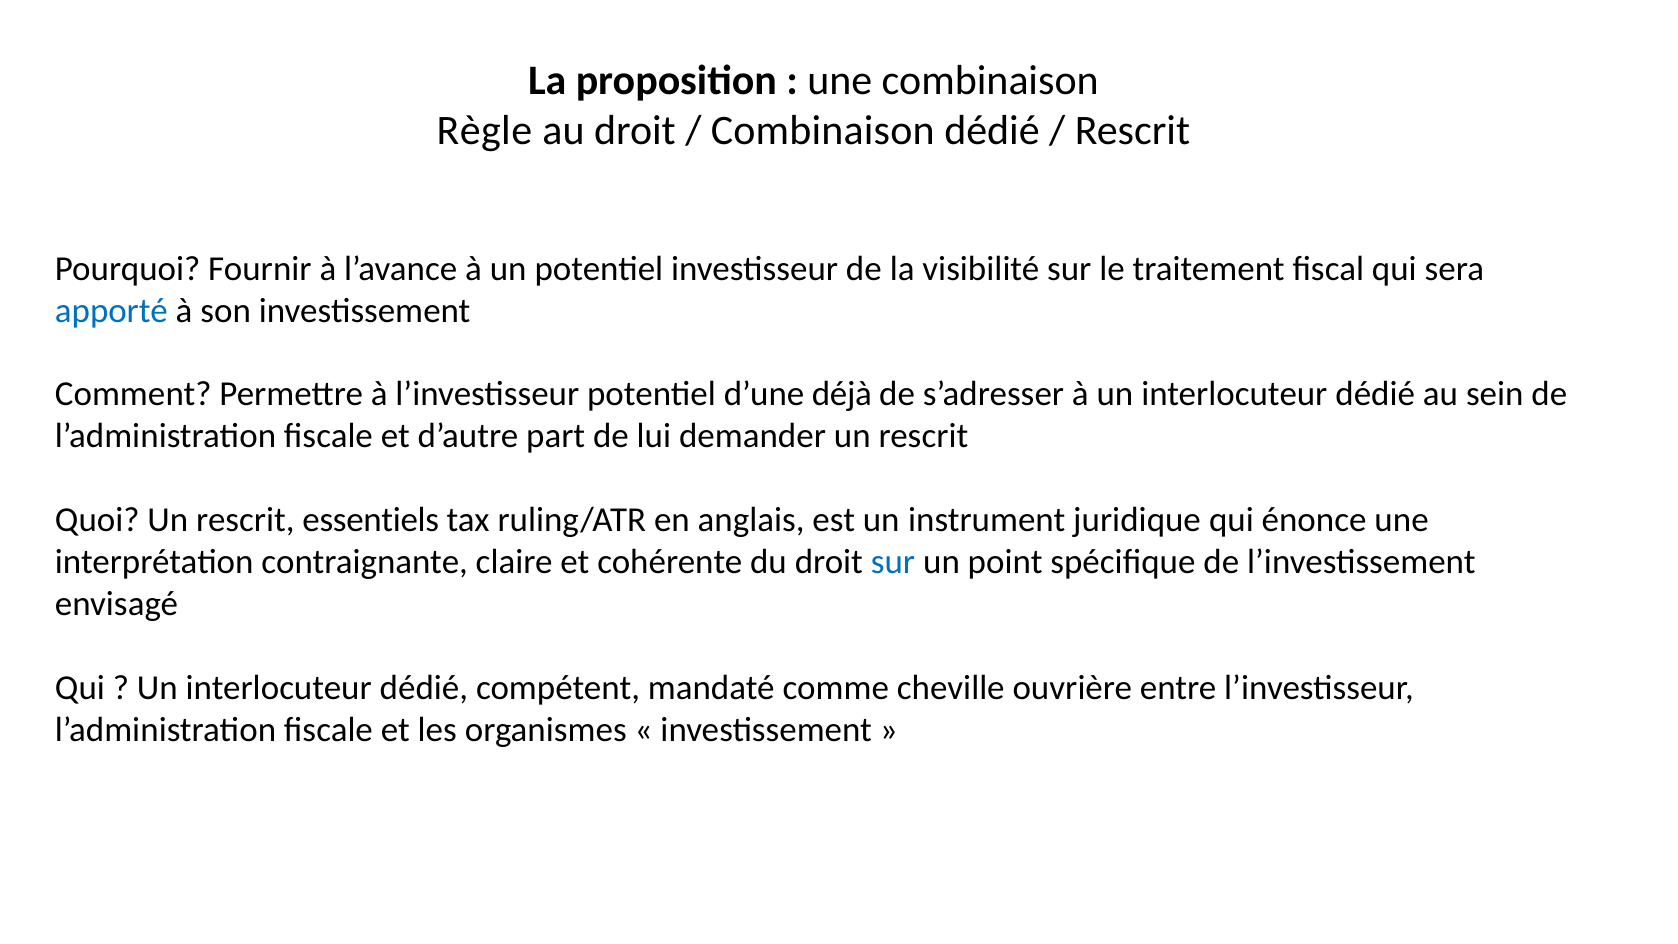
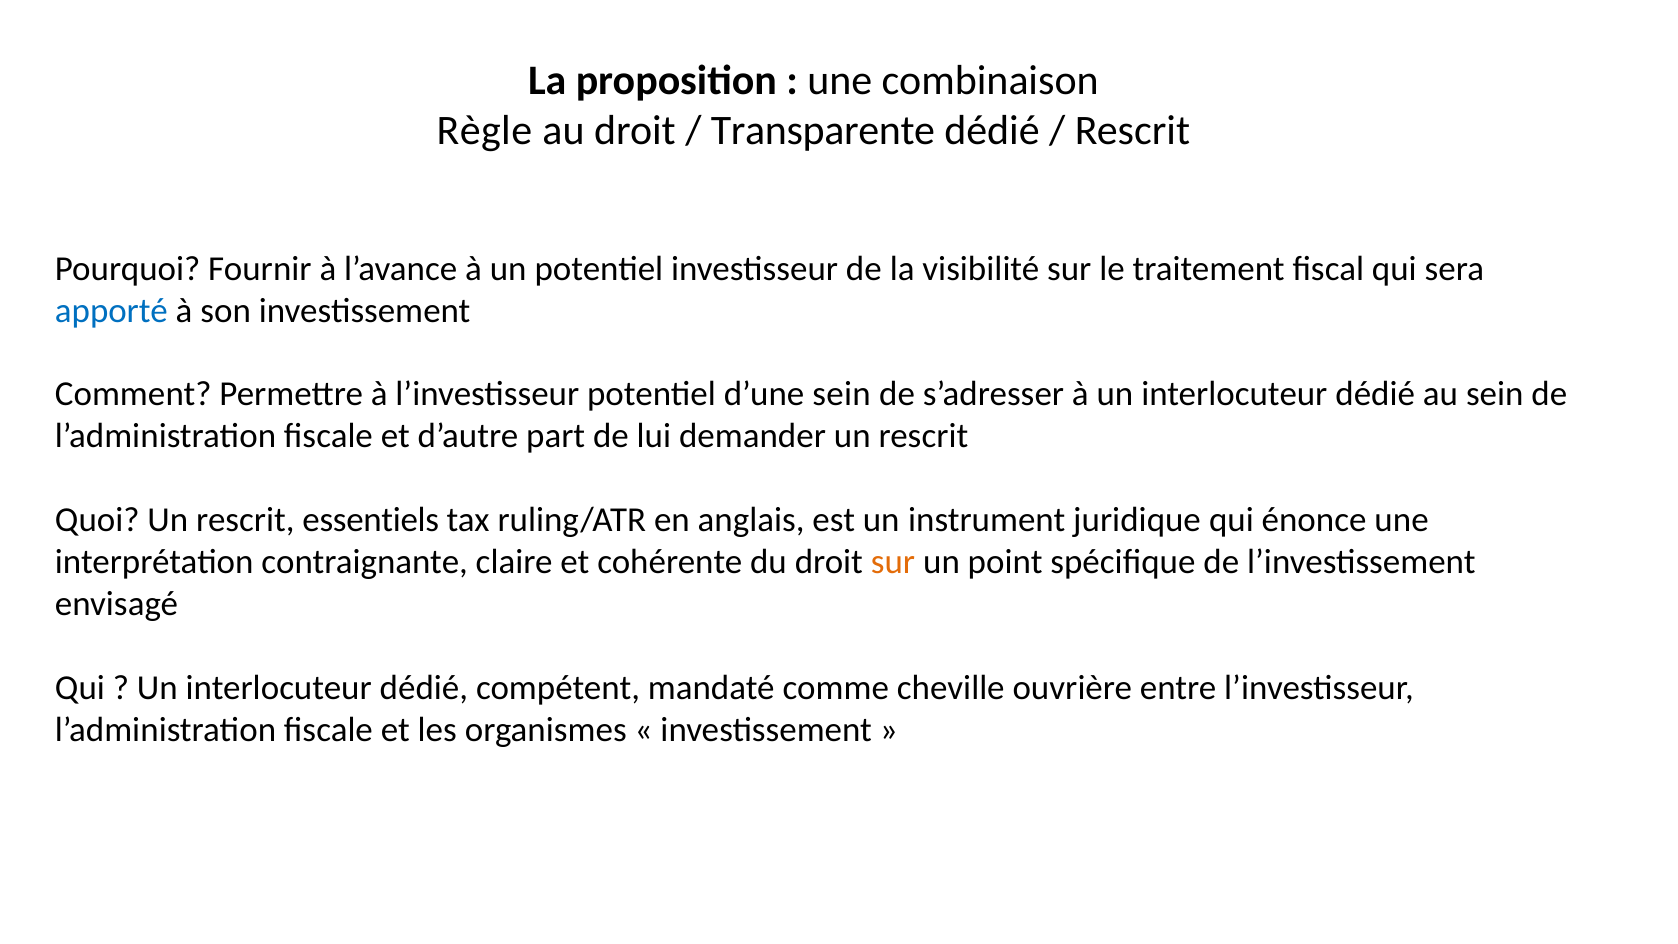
Combinaison at (823, 131): Combinaison -> Transparente
d’une déjà: déjà -> sein
sur at (893, 562) colour: blue -> orange
